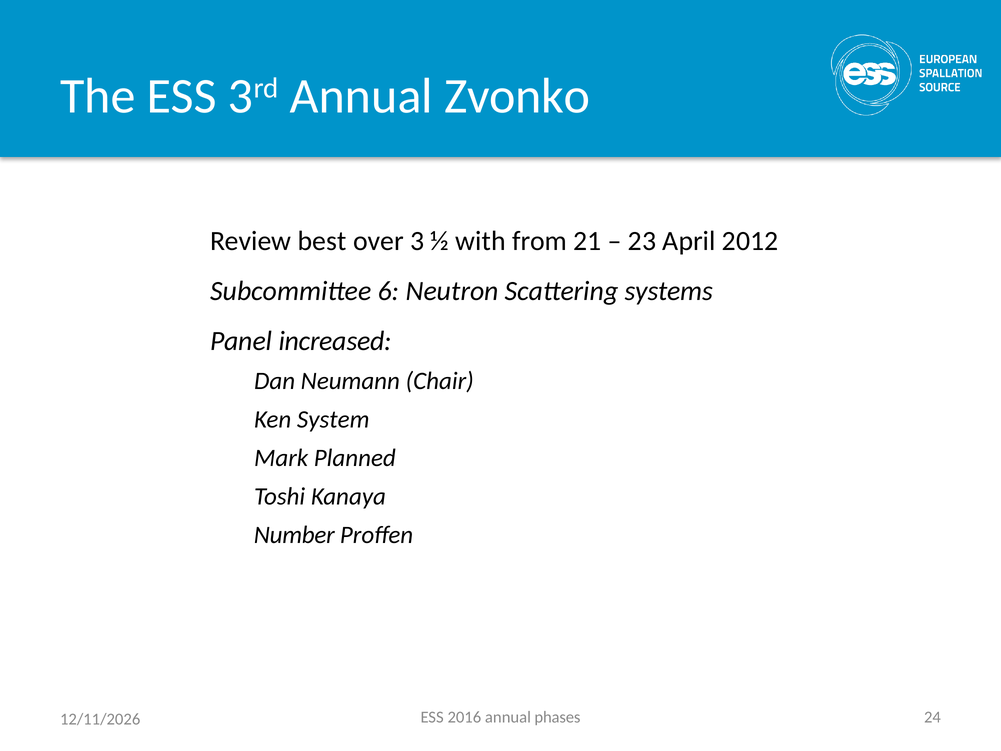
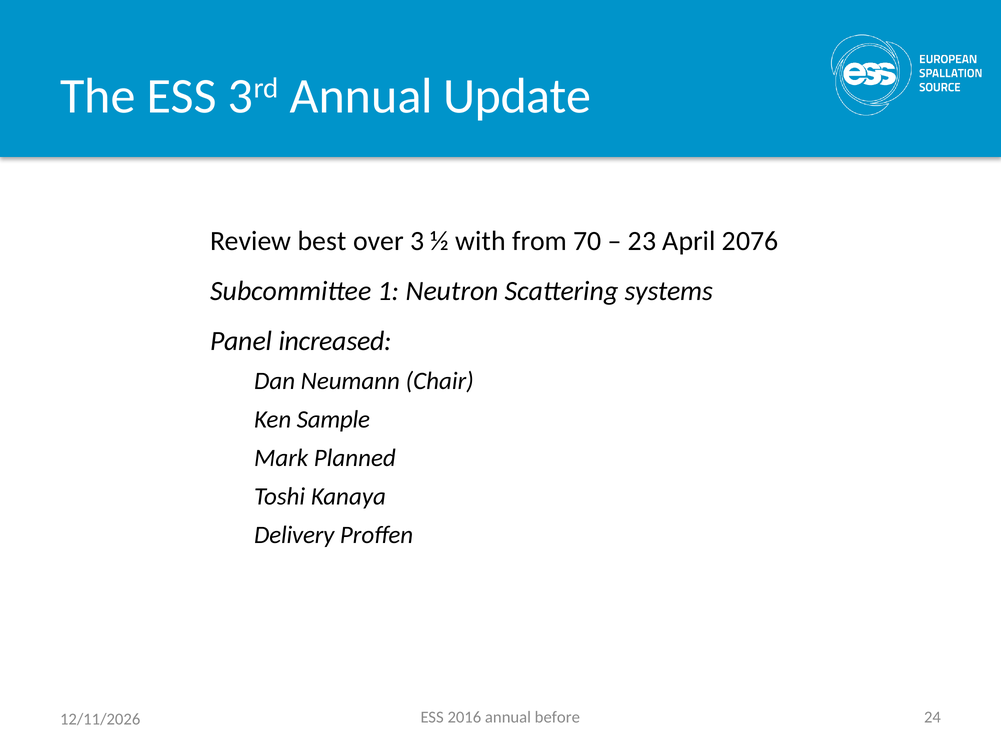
Zvonko: Zvonko -> Update
21: 21 -> 70
2012: 2012 -> 2076
6: 6 -> 1
System: System -> Sample
Number: Number -> Delivery
phases: phases -> before
